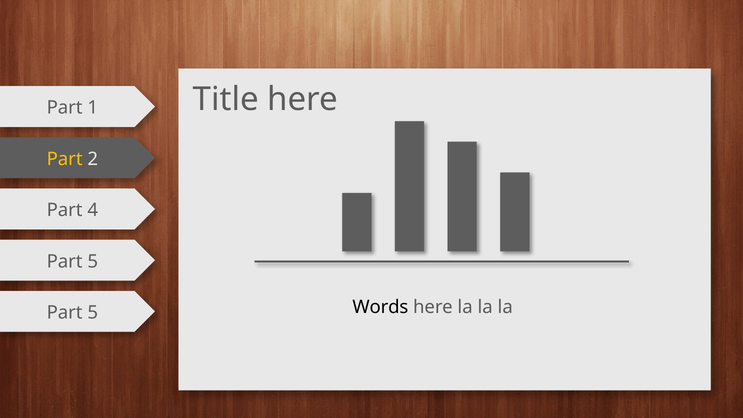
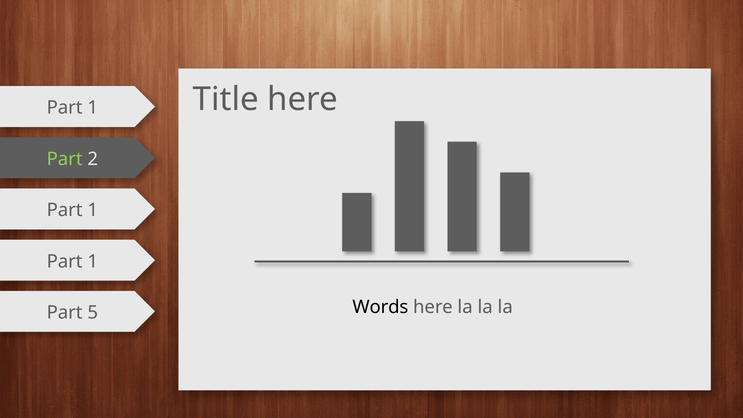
Part at (65, 159) colour: yellow -> light green
4 at (93, 210): 4 -> 1
5 at (93, 261): 5 -> 1
